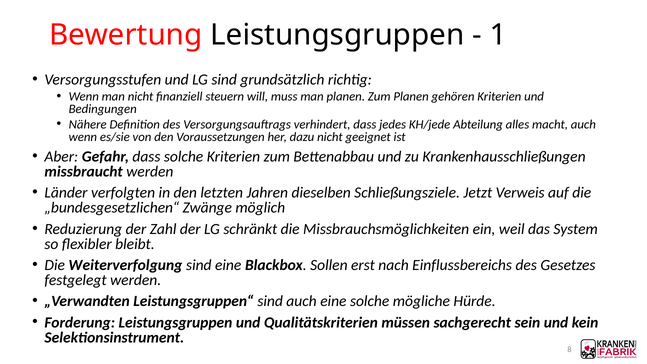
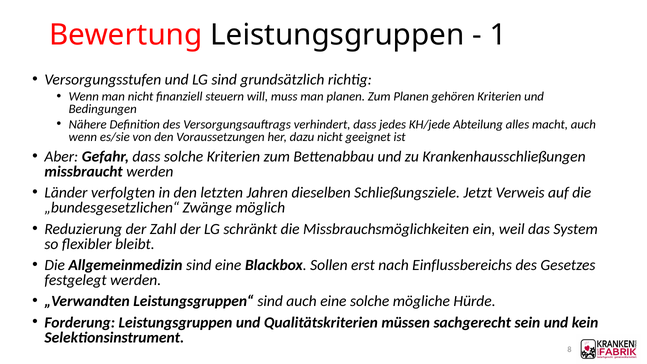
Weiterverfolgung: Weiterverfolgung -> Allgemeinmedizin
